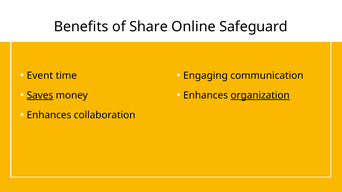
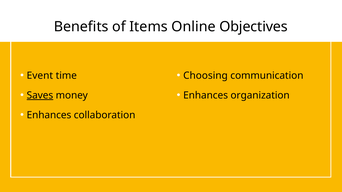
Share: Share -> Items
Safeguard: Safeguard -> Objectives
Engaging: Engaging -> Choosing
organization underline: present -> none
